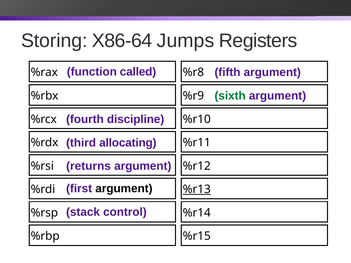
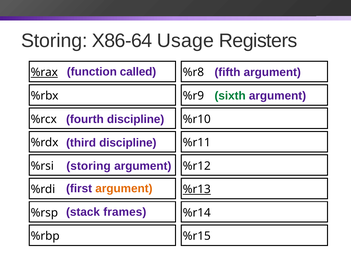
Jumps: Jumps -> Usage
%rax underline: none -> present
third allocating: allocating -> discipline
returns at (89, 166): returns -> storing
argument at (124, 189) colour: black -> orange
control: control -> frames
